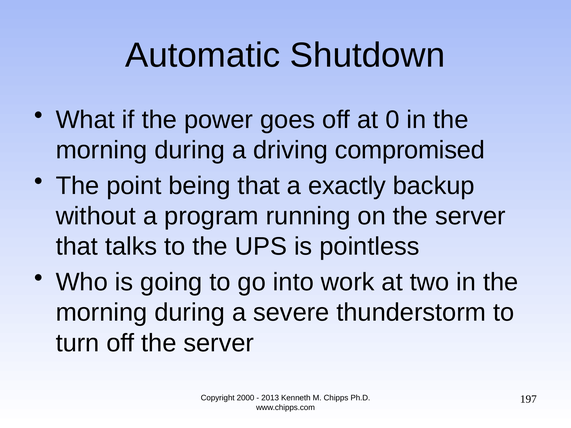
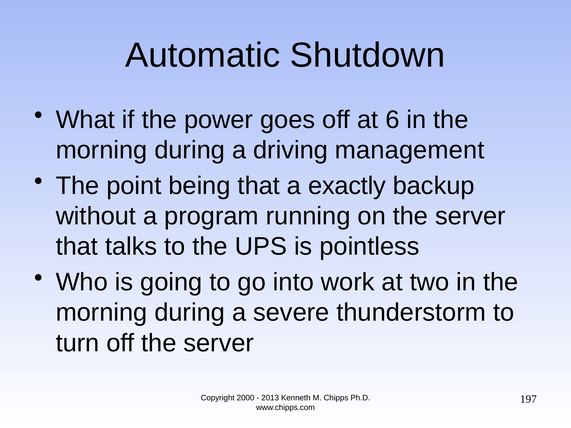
0: 0 -> 6
compromised: compromised -> management
